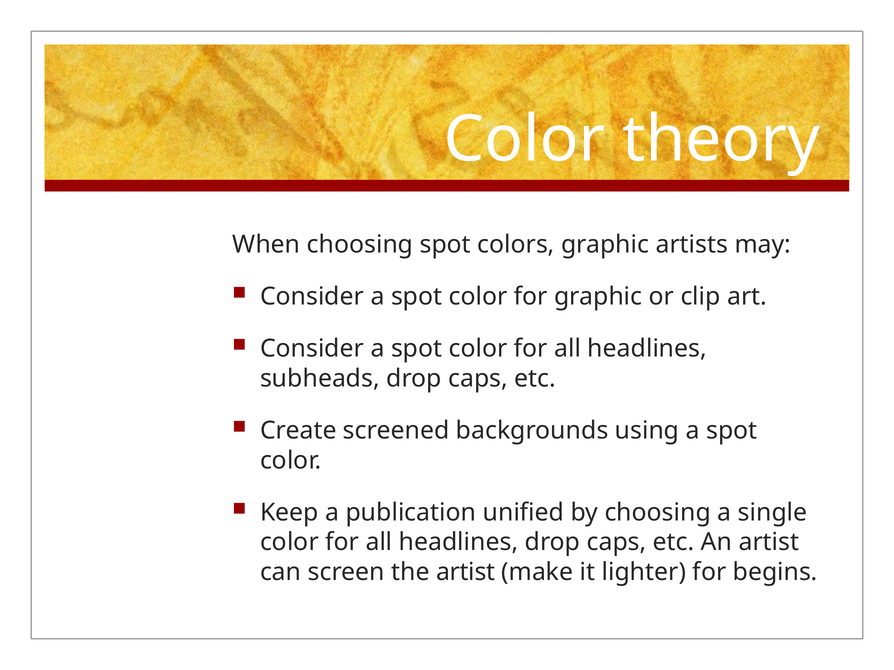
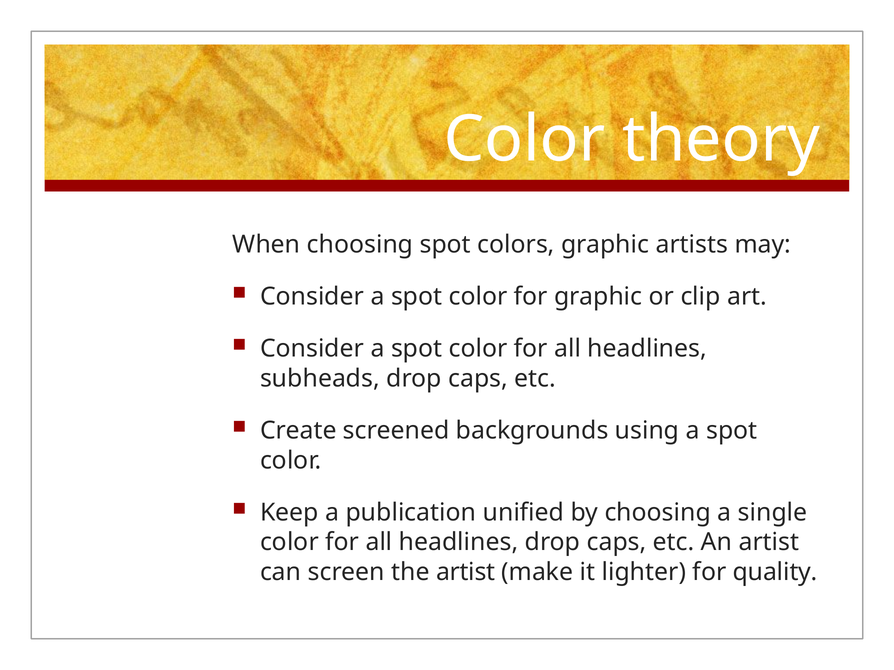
begins: begins -> quality
